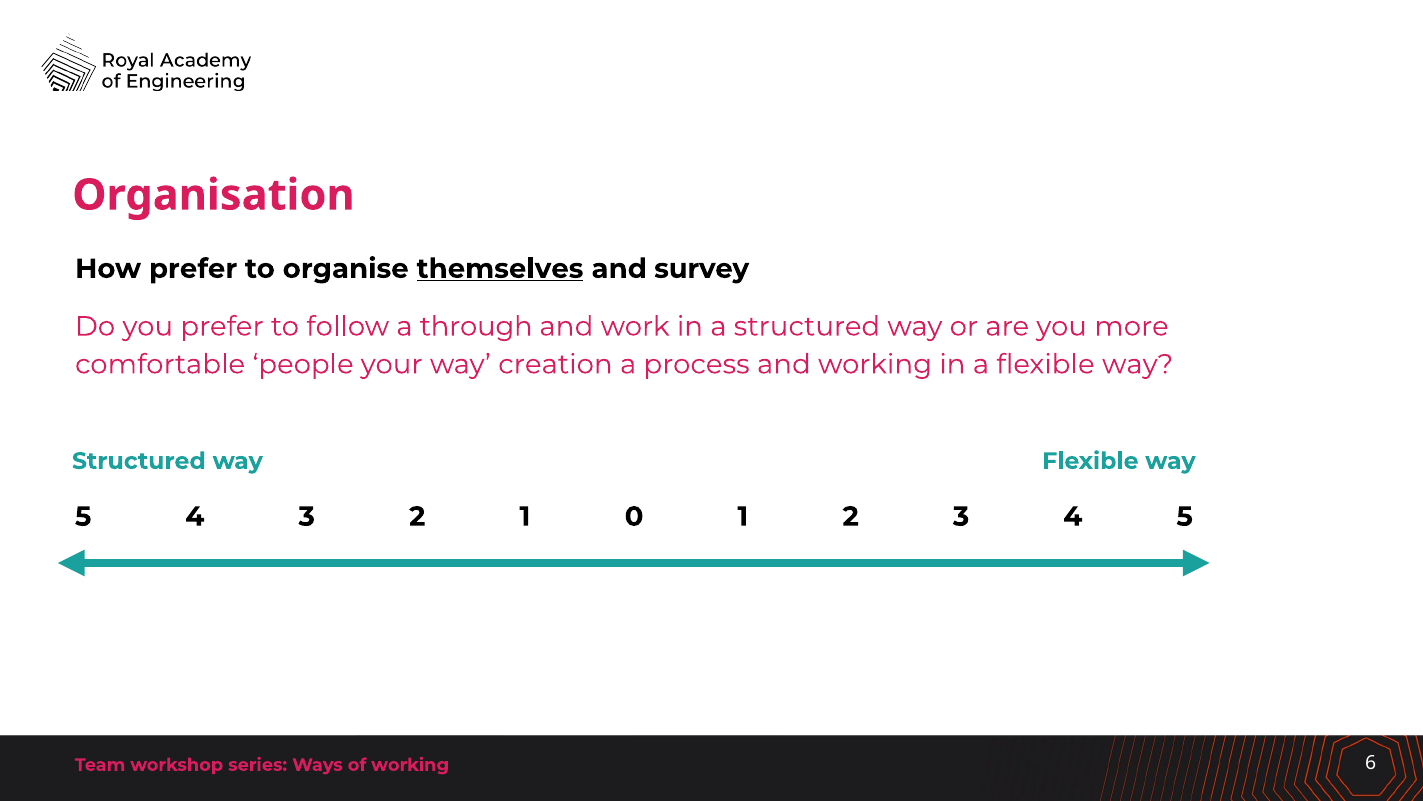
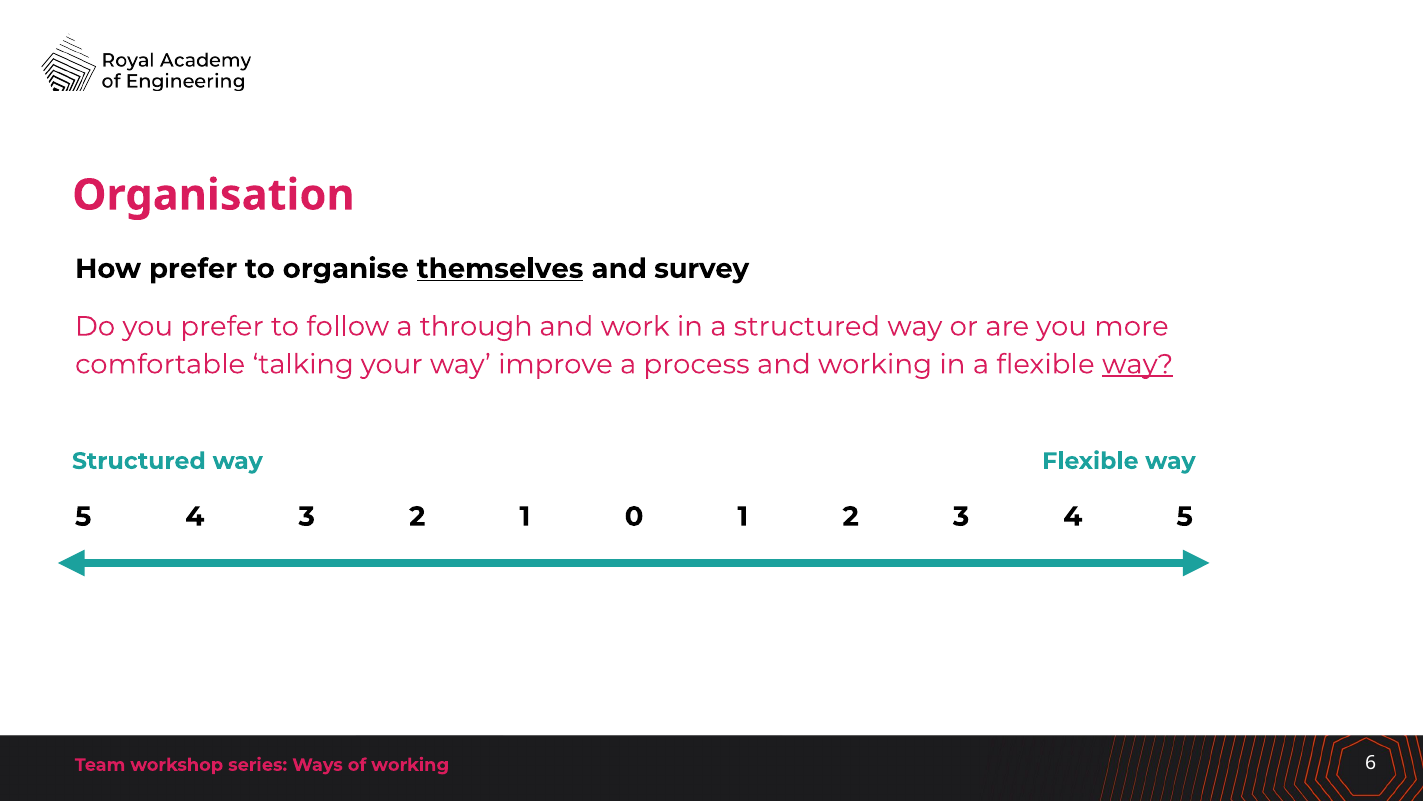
people: people -> talking
creation: creation -> improve
way at (1138, 364) underline: none -> present
